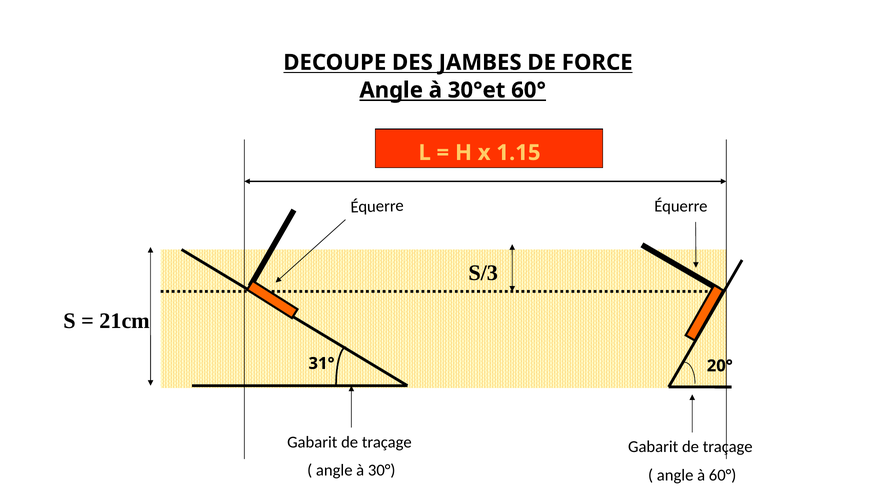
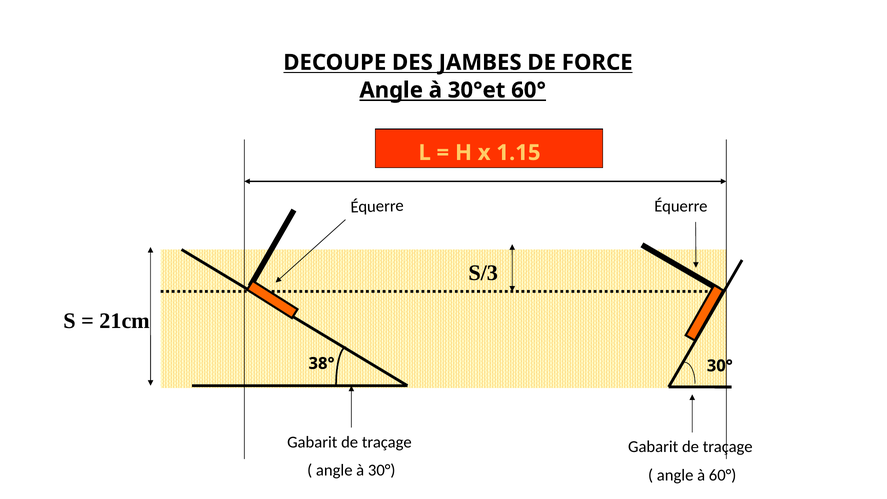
31°: 31° -> 38°
20° at (720, 366): 20° -> 30°
